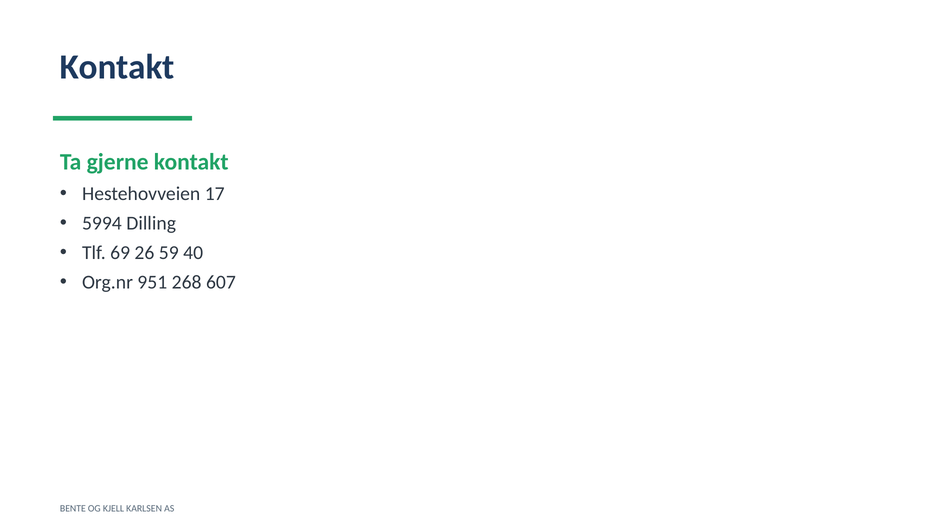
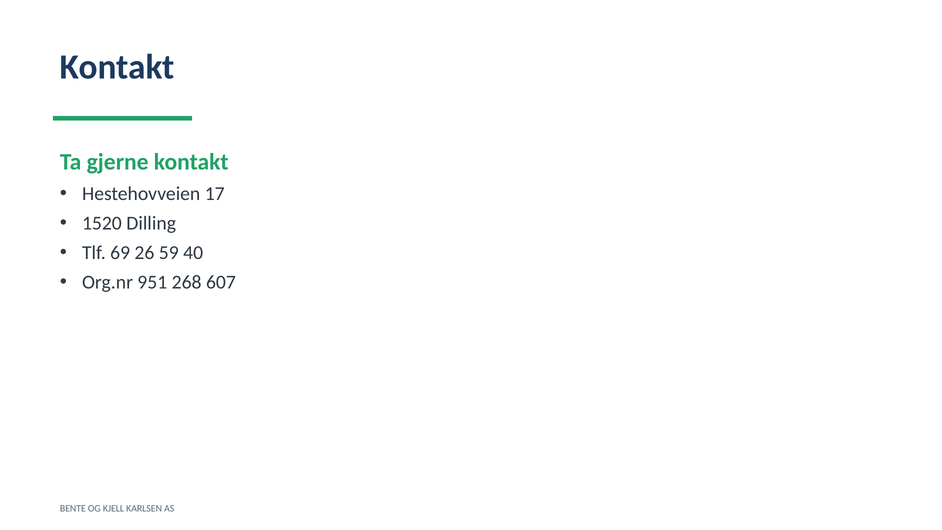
5994: 5994 -> 1520
